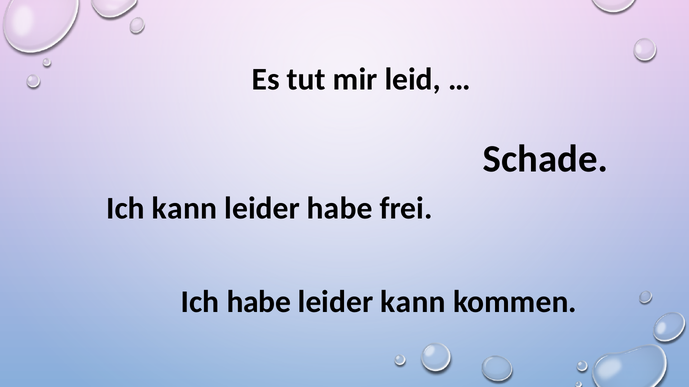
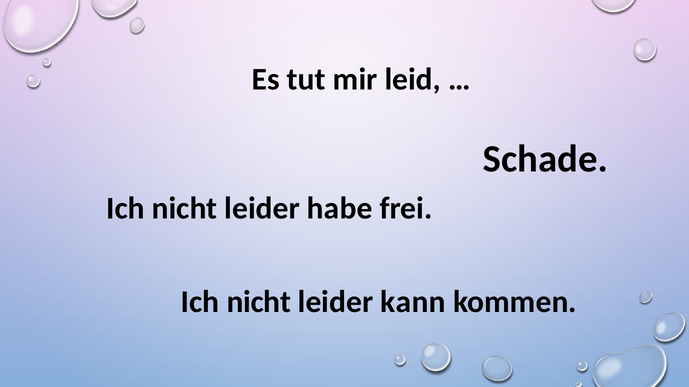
kann at (185, 209): kann -> nicht
habe at (259, 302): habe -> nicht
